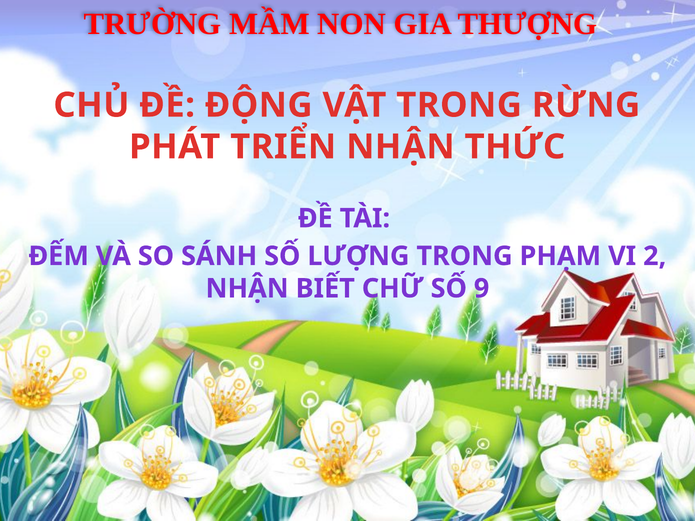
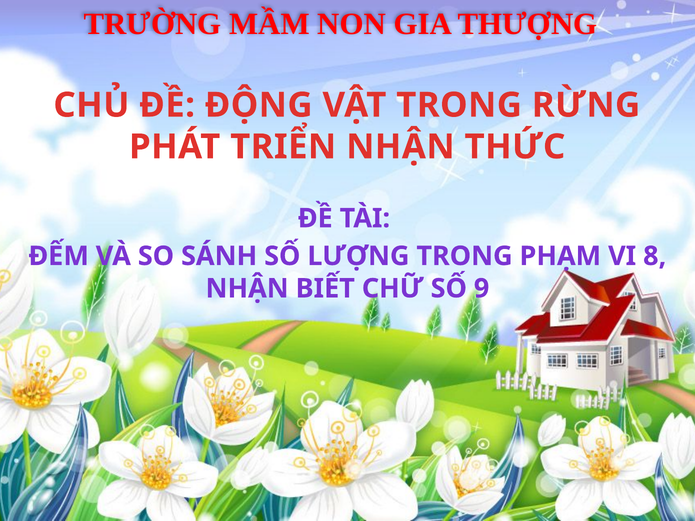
2: 2 -> 8
